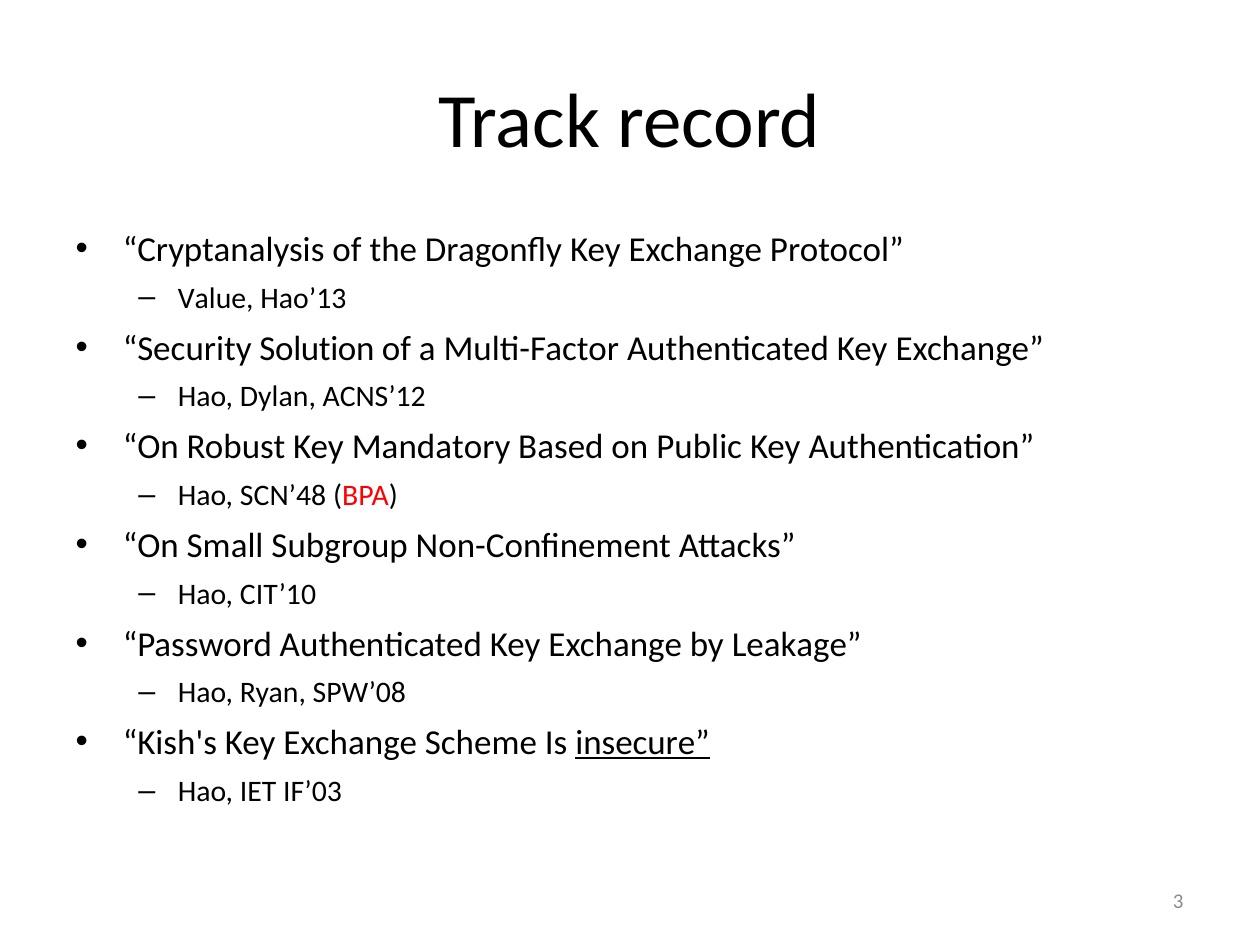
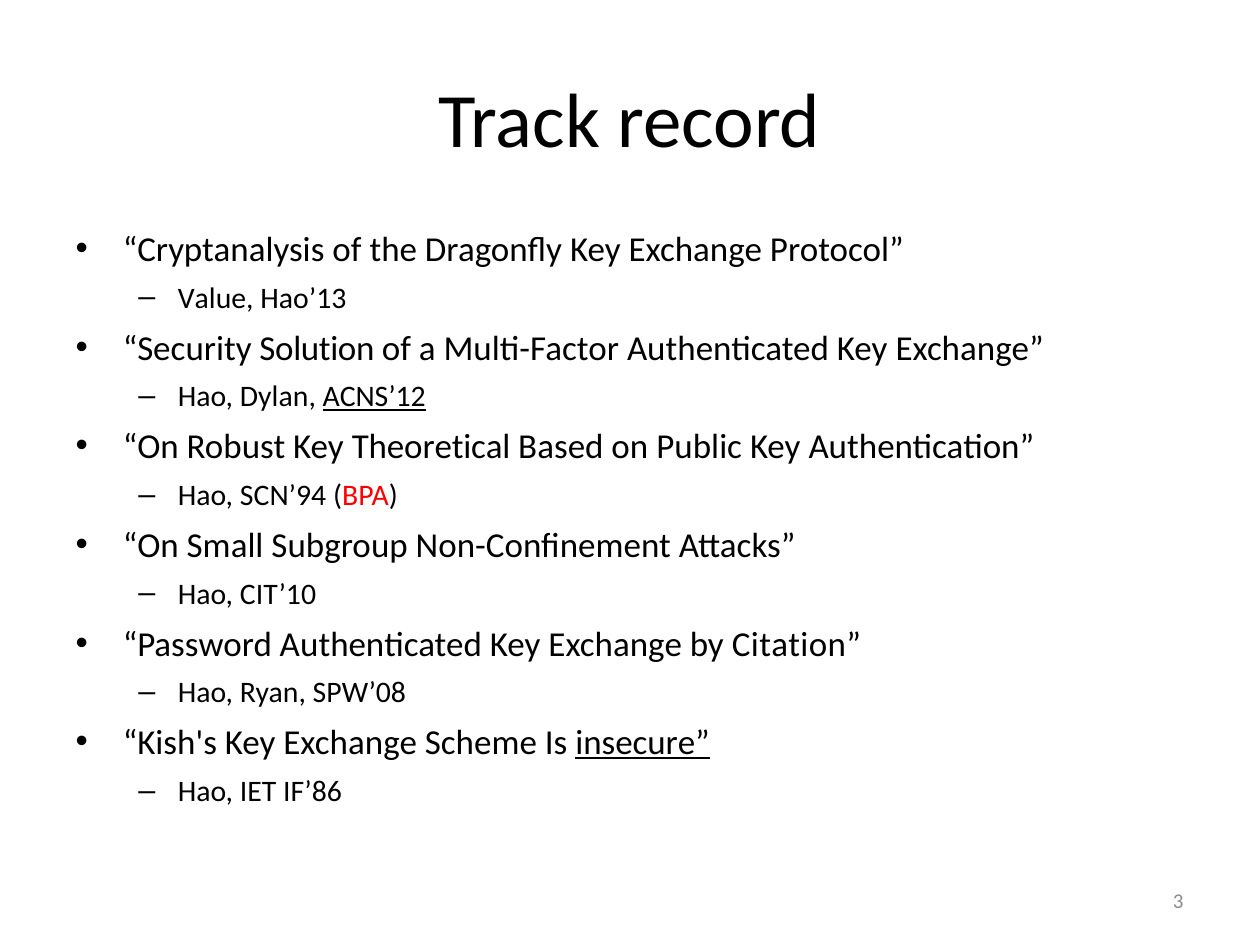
ACNS’12 underline: none -> present
Mandatory: Mandatory -> Theoretical
SCN’48: SCN’48 -> SCN’94
Leakage: Leakage -> Citation
IF’03: IF’03 -> IF’86
